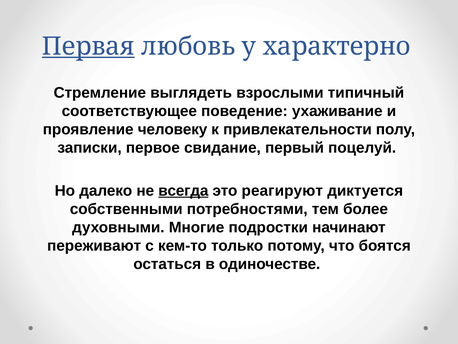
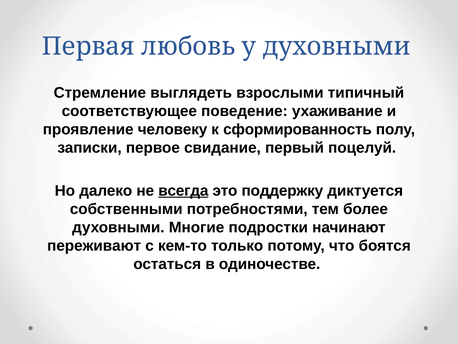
Первая underline: present -> none
у характерно: характерно -> духовными
привлекательности: привлекательности -> сформированность
реагируют: реагируют -> поддержку
